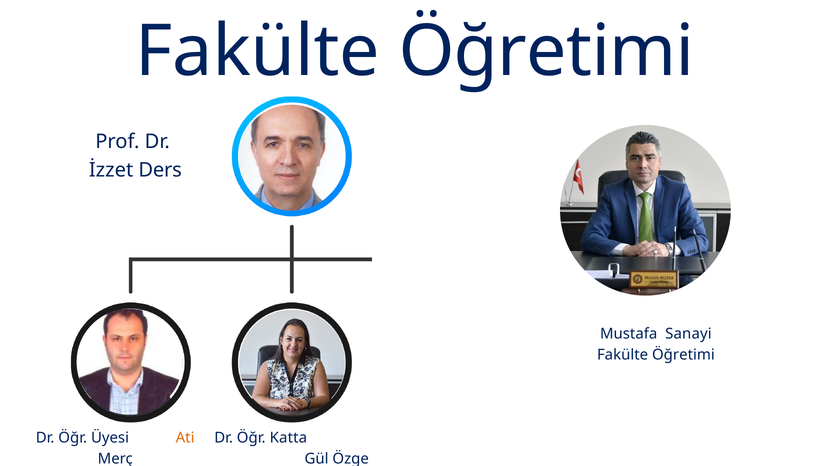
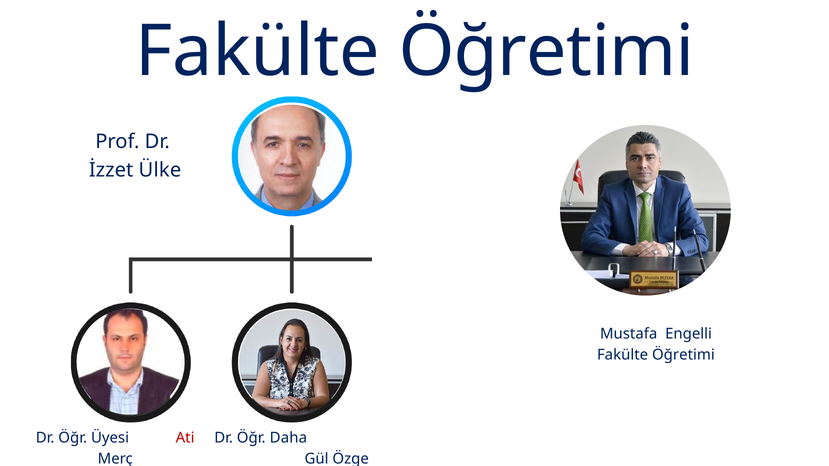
Ders: Ders -> Ülke
Sanayi: Sanayi -> Engelli
Ati colour: orange -> red
Katta: Katta -> Daha
